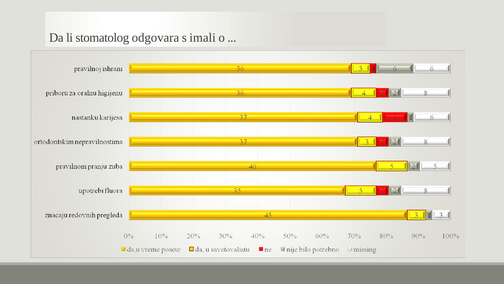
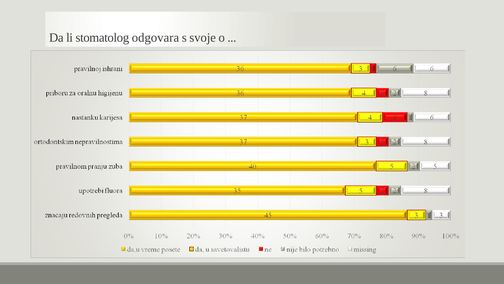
imali: imali -> svoje
